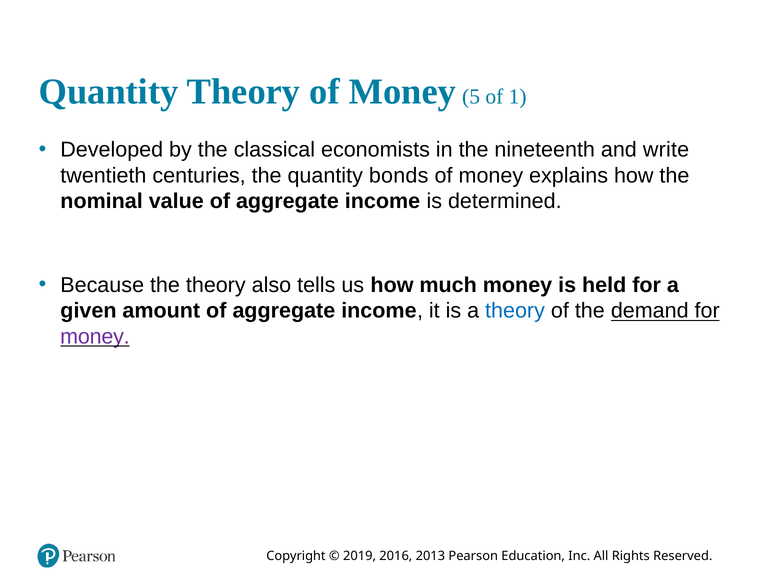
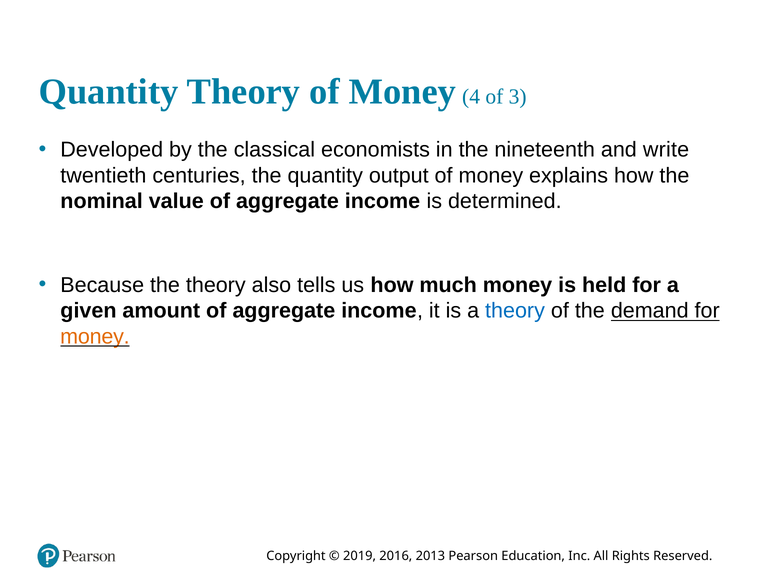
5: 5 -> 4
1: 1 -> 3
bonds: bonds -> output
money at (95, 337) colour: purple -> orange
